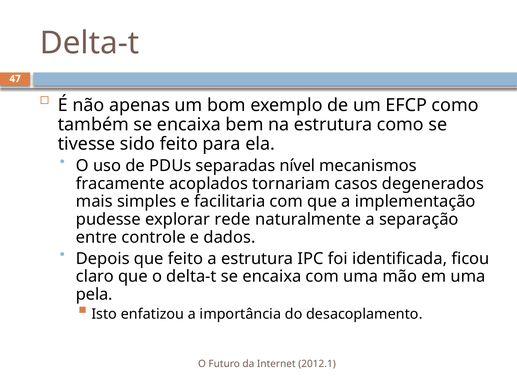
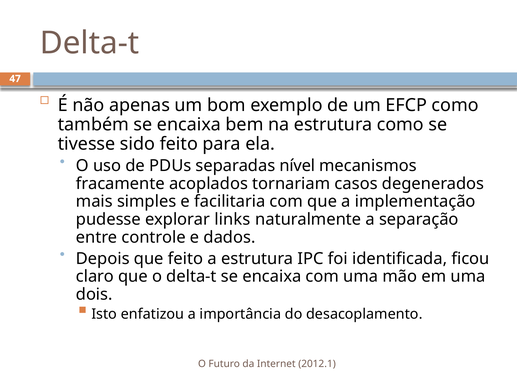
rede: rede -> links
pela: pela -> dois
